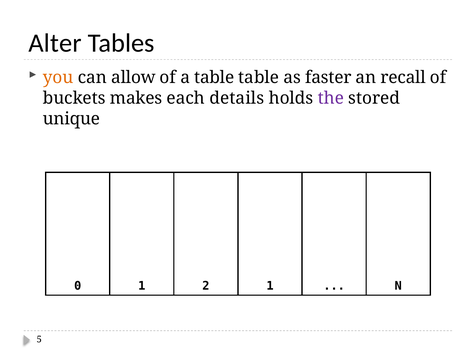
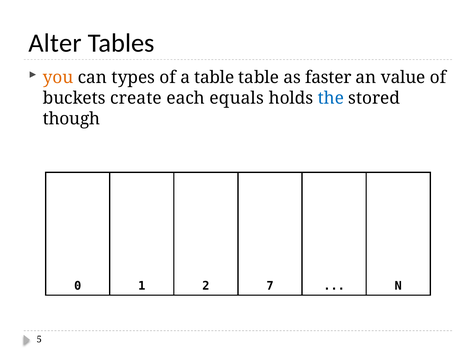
allow: allow -> types
recall: recall -> value
makes: makes -> create
details: details -> equals
the colour: purple -> blue
unique: unique -> though
2 1: 1 -> 7
